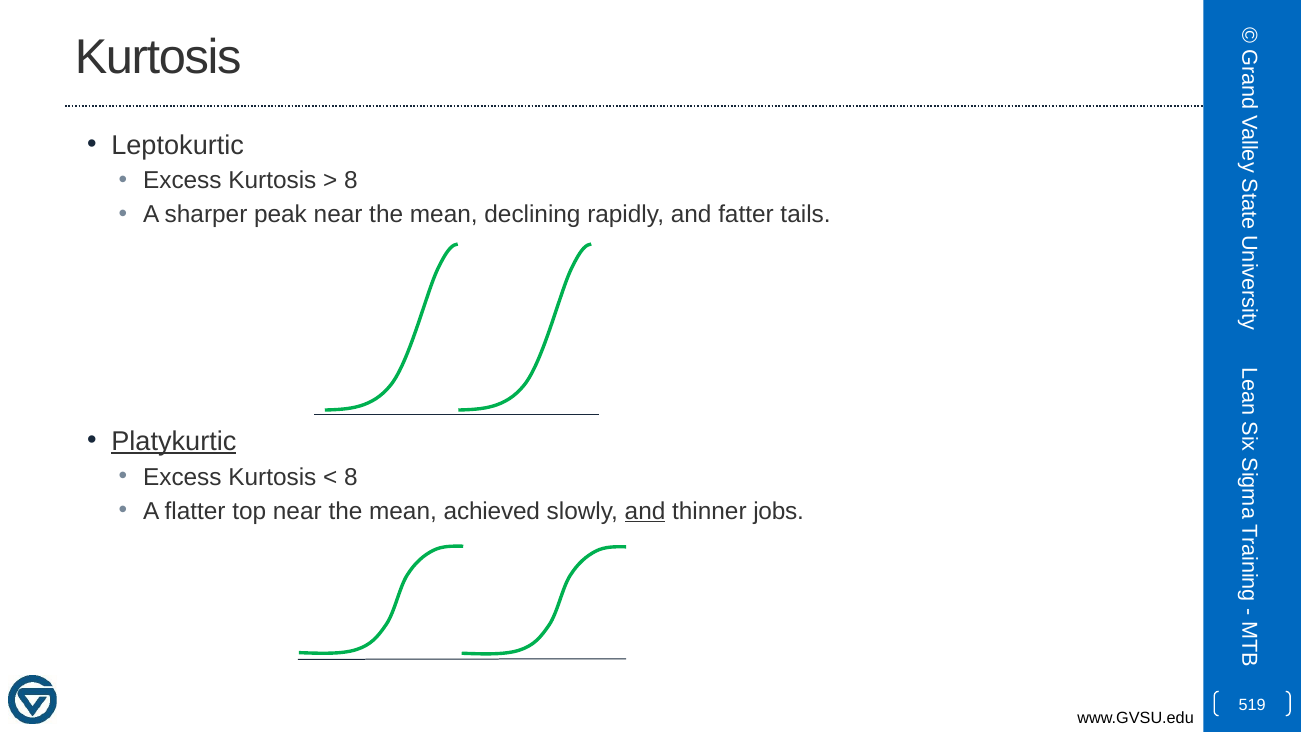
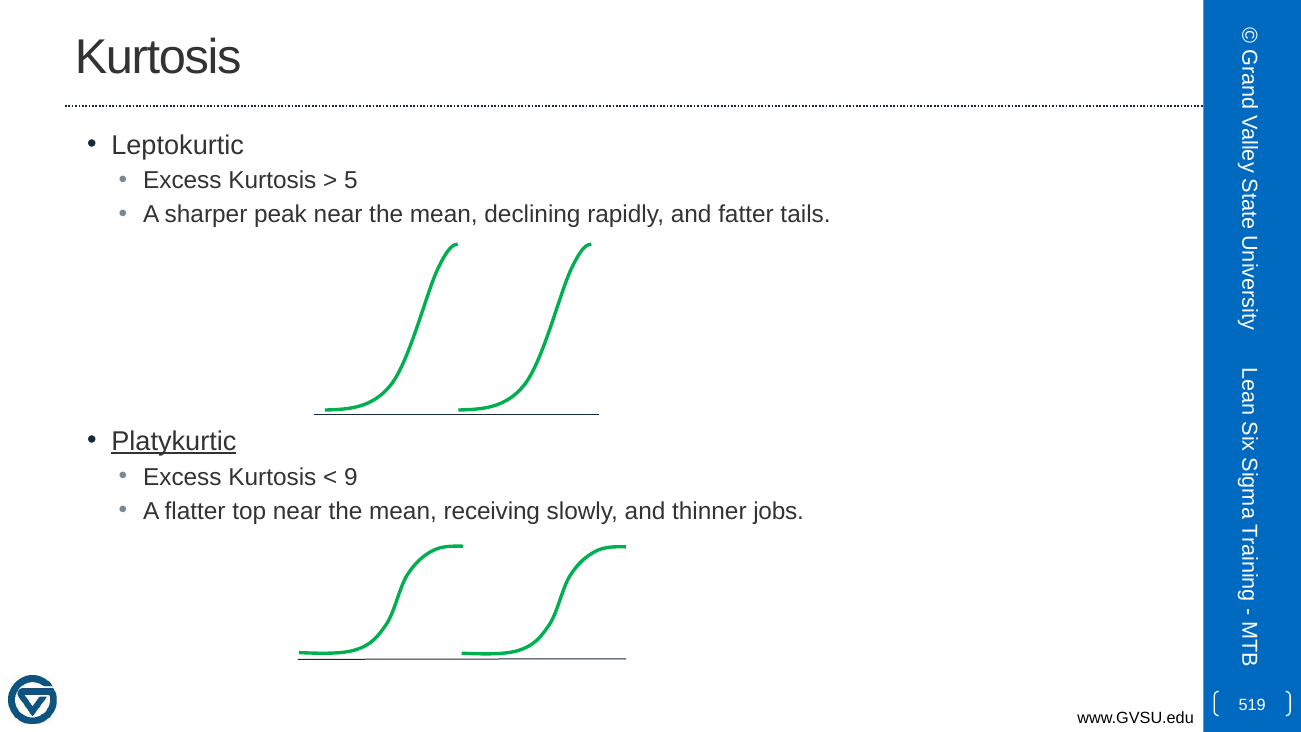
8 at (351, 181): 8 -> 5
8 at (351, 477): 8 -> 9
achieved: achieved -> receiving
and at (645, 511) underline: present -> none
